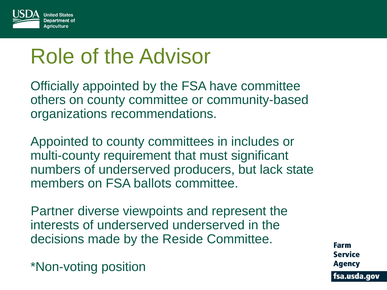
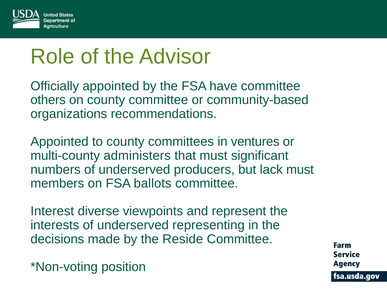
includes: includes -> ventures
requirement: requirement -> administers
lack state: state -> must
Partner: Partner -> Interest
underserved underserved: underserved -> representing
